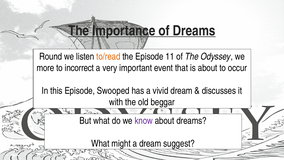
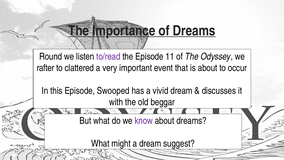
to/read colour: orange -> purple
more: more -> rafter
incorrect: incorrect -> clattered
